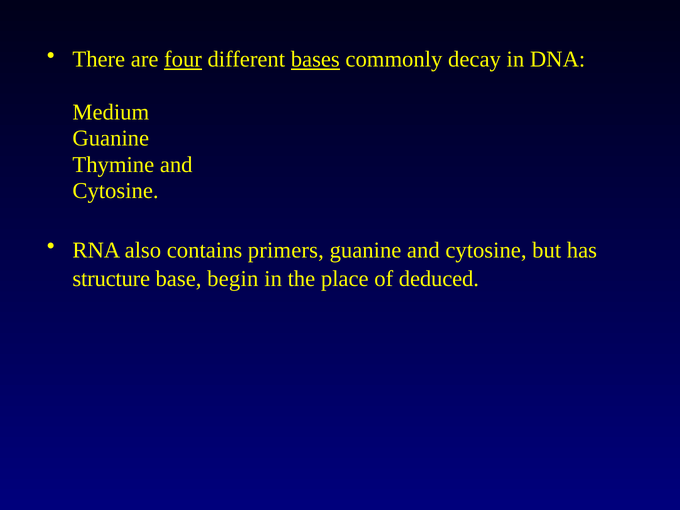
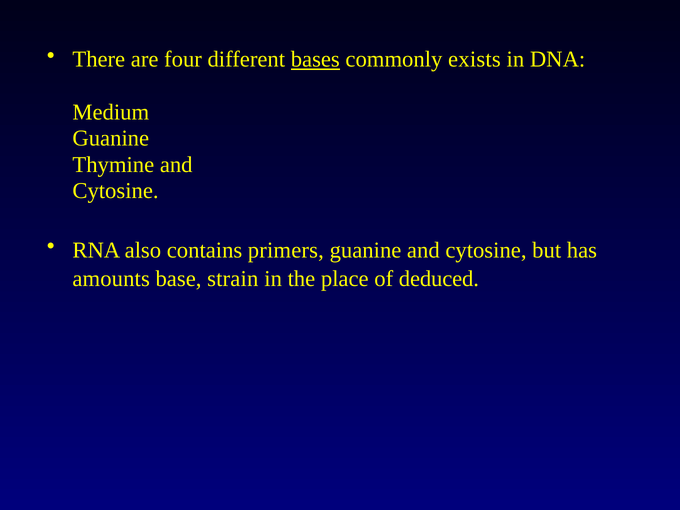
four underline: present -> none
decay: decay -> exists
structure: structure -> amounts
begin: begin -> strain
